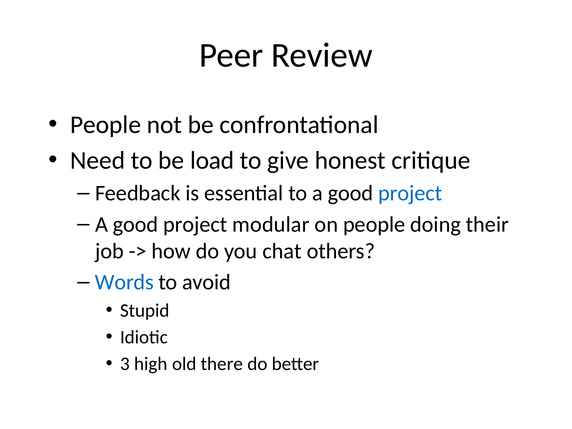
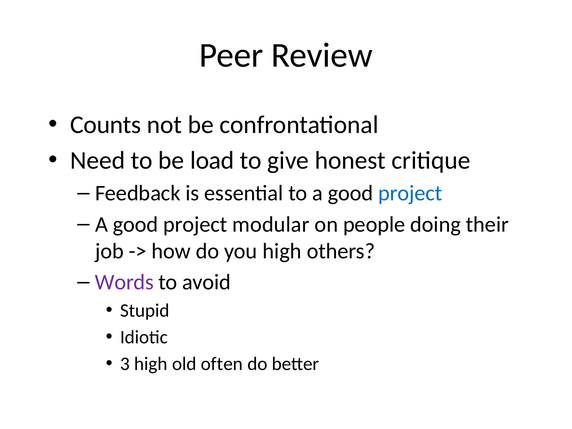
People at (106, 125): People -> Counts
you chat: chat -> high
Words colour: blue -> purple
there: there -> often
